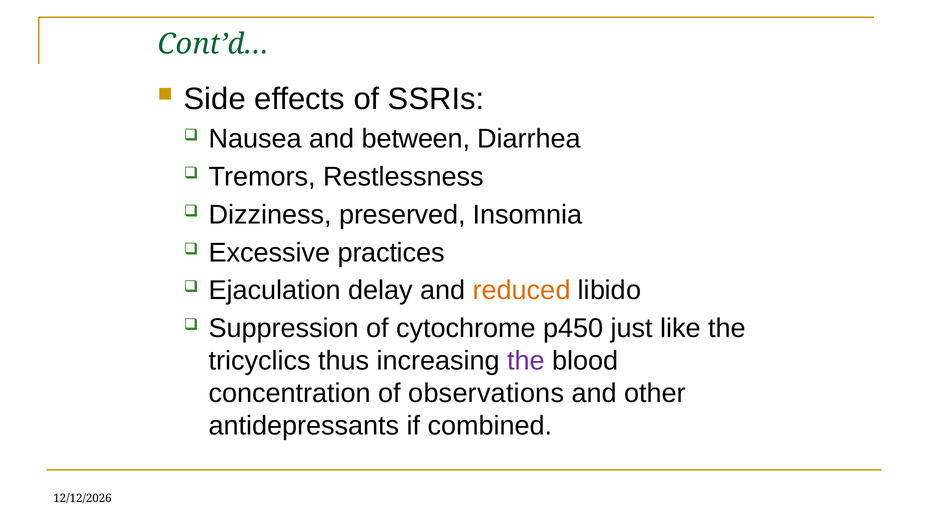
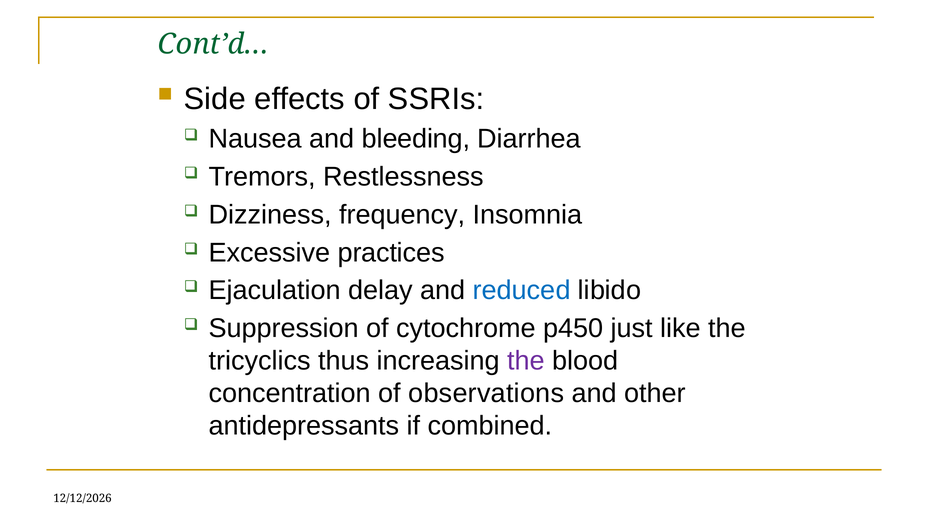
between: between -> bleeding
preserved: preserved -> frequency
reduced colour: orange -> blue
